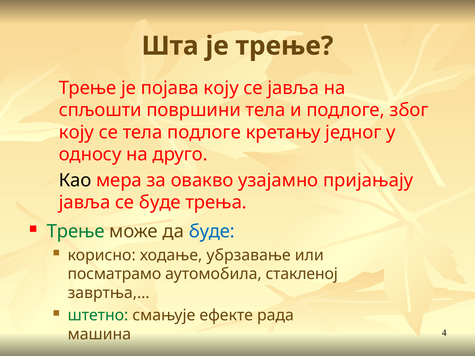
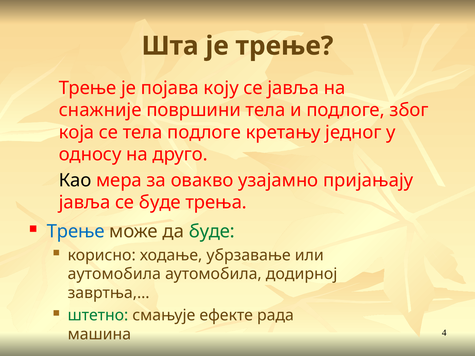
спљошти: спљошти -> снажније
коју at (76, 132): коју -> која
Трење at (76, 232) colour: green -> blue
буде at (212, 232) colour: blue -> green
посматрамо at (114, 274): посматрамо -> аутомобила
стакленој: стакленој -> додирној
